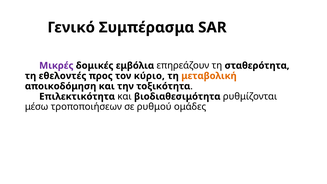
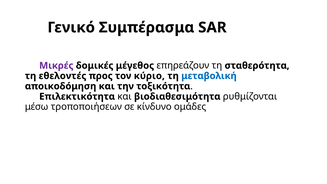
εμβόλια: εμβόλια -> μέγεθος
μεταβολική colour: orange -> blue
ρυθμού: ρυθμού -> κίνδυνο
